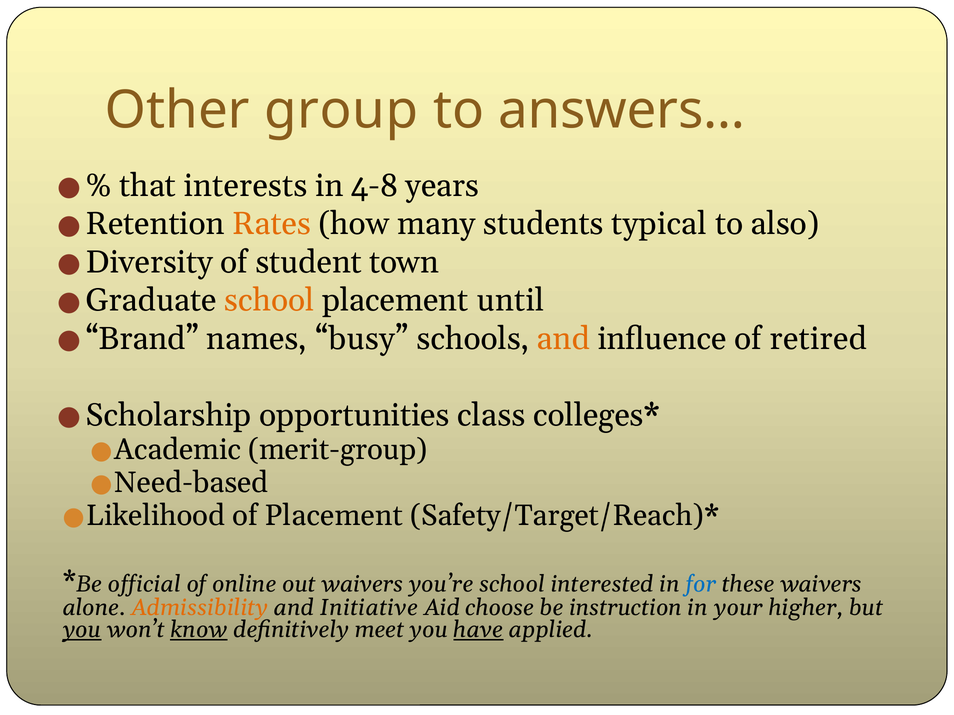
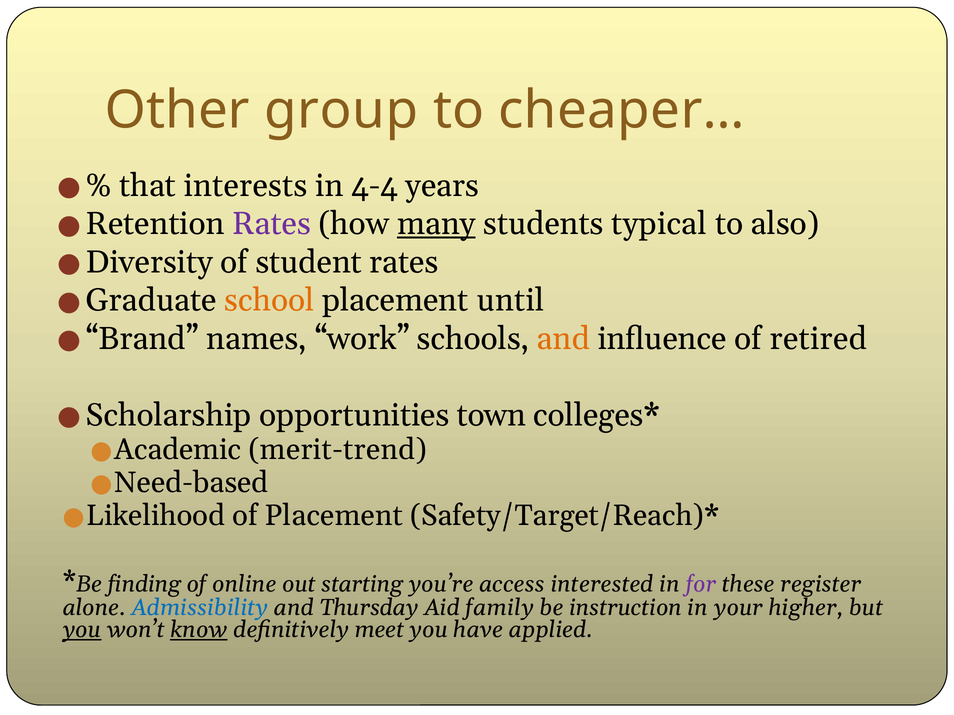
answers…: answers… -> cheaper…
4-8: 4-8 -> 4-4
Rates at (272, 224) colour: orange -> purple
many underline: none -> present
student town: town -> rates
busy: busy -> work
class: class -> town
merit-group: merit-group -> merit-trend
official: official -> finding
out waivers: waivers -> starting
you’re school: school -> access
for colour: blue -> purple
these waivers: waivers -> register
Admissibility colour: orange -> blue
Initiative: Initiative -> Thursday
choose: choose -> family
have underline: present -> none
